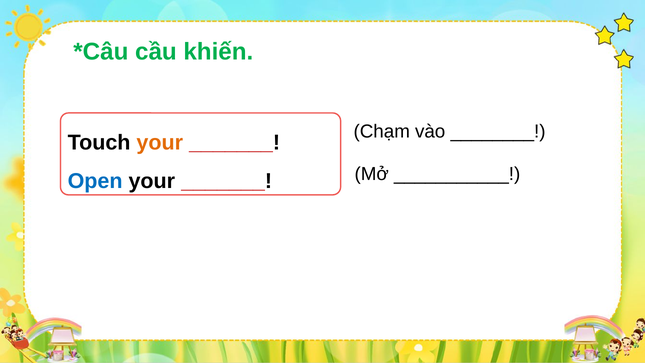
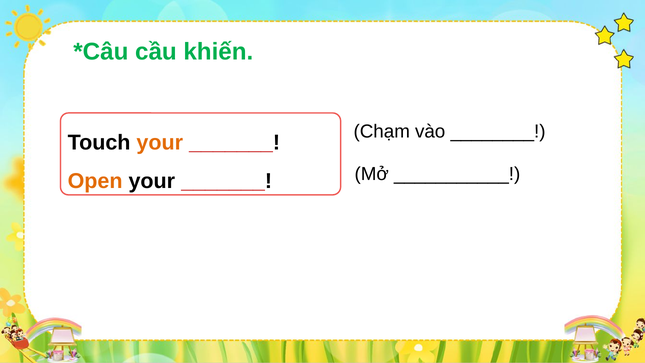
Open colour: blue -> orange
